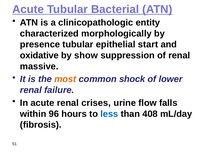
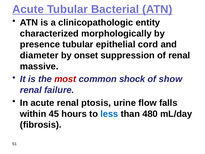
start: start -> cord
oxidative: oxidative -> diameter
show: show -> onset
most colour: orange -> red
lower: lower -> show
crises: crises -> ptosis
96: 96 -> 45
408: 408 -> 480
